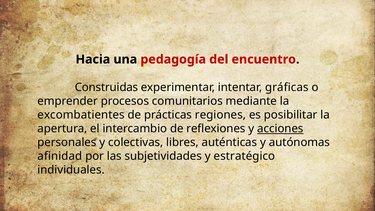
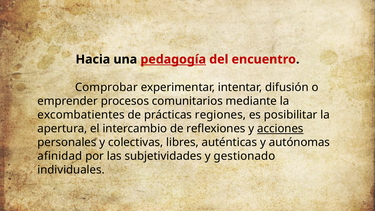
pedagogía underline: none -> present
Construidas: Construidas -> Comprobar
gráficas: gráficas -> difusión
estratégico: estratégico -> gestionado
